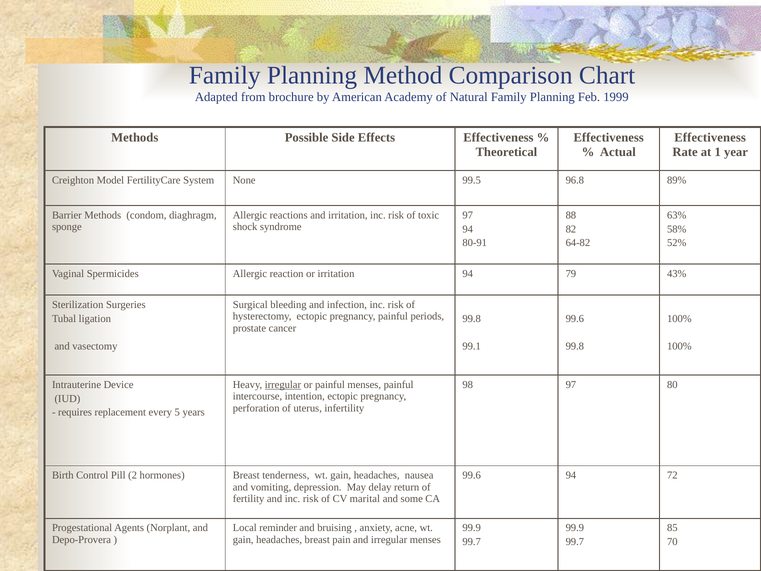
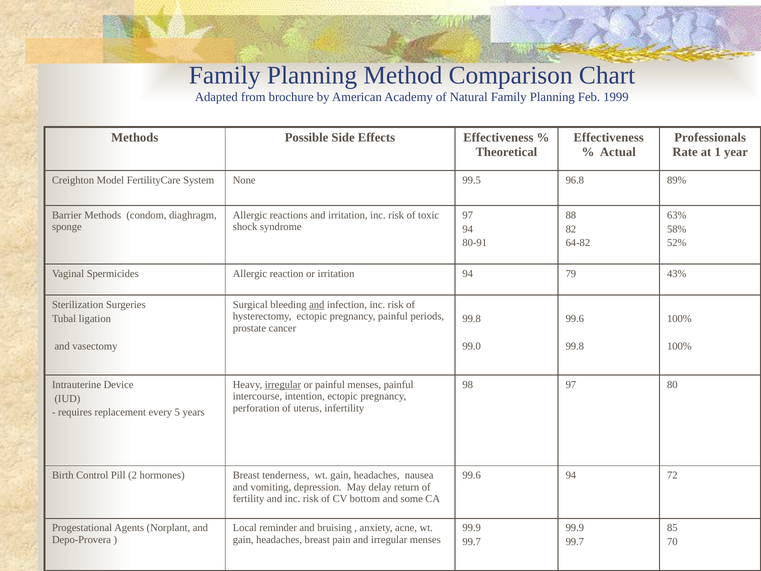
Effectiveness at (710, 138): Effectiveness -> Professionals
and at (317, 305) underline: none -> present
99.1: 99.1 -> 99.0
marital: marital -> bottom
